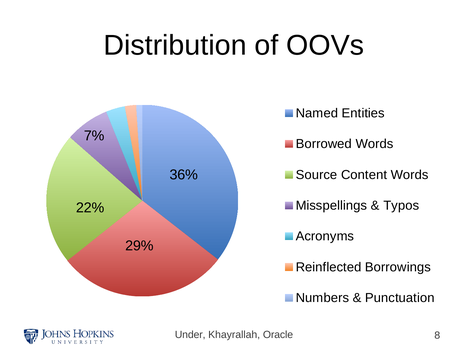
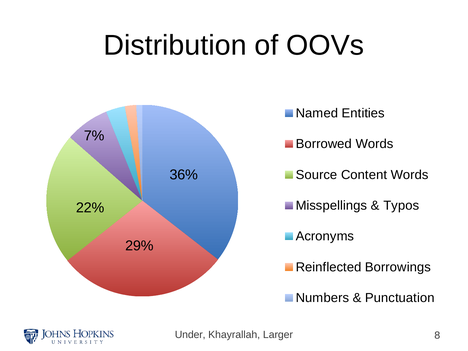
Oracle: Oracle -> Larger
